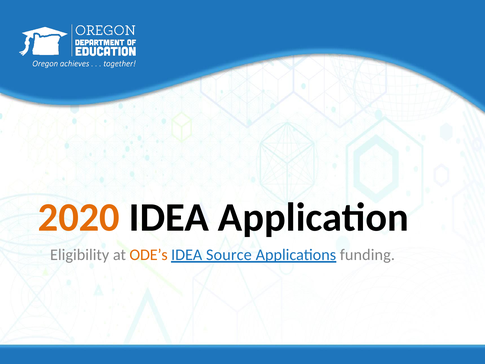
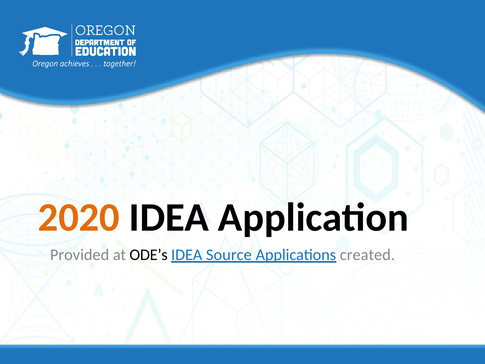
Eligibility: Eligibility -> Provided
ODE’s colour: orange -> black
funding: funding -> created
